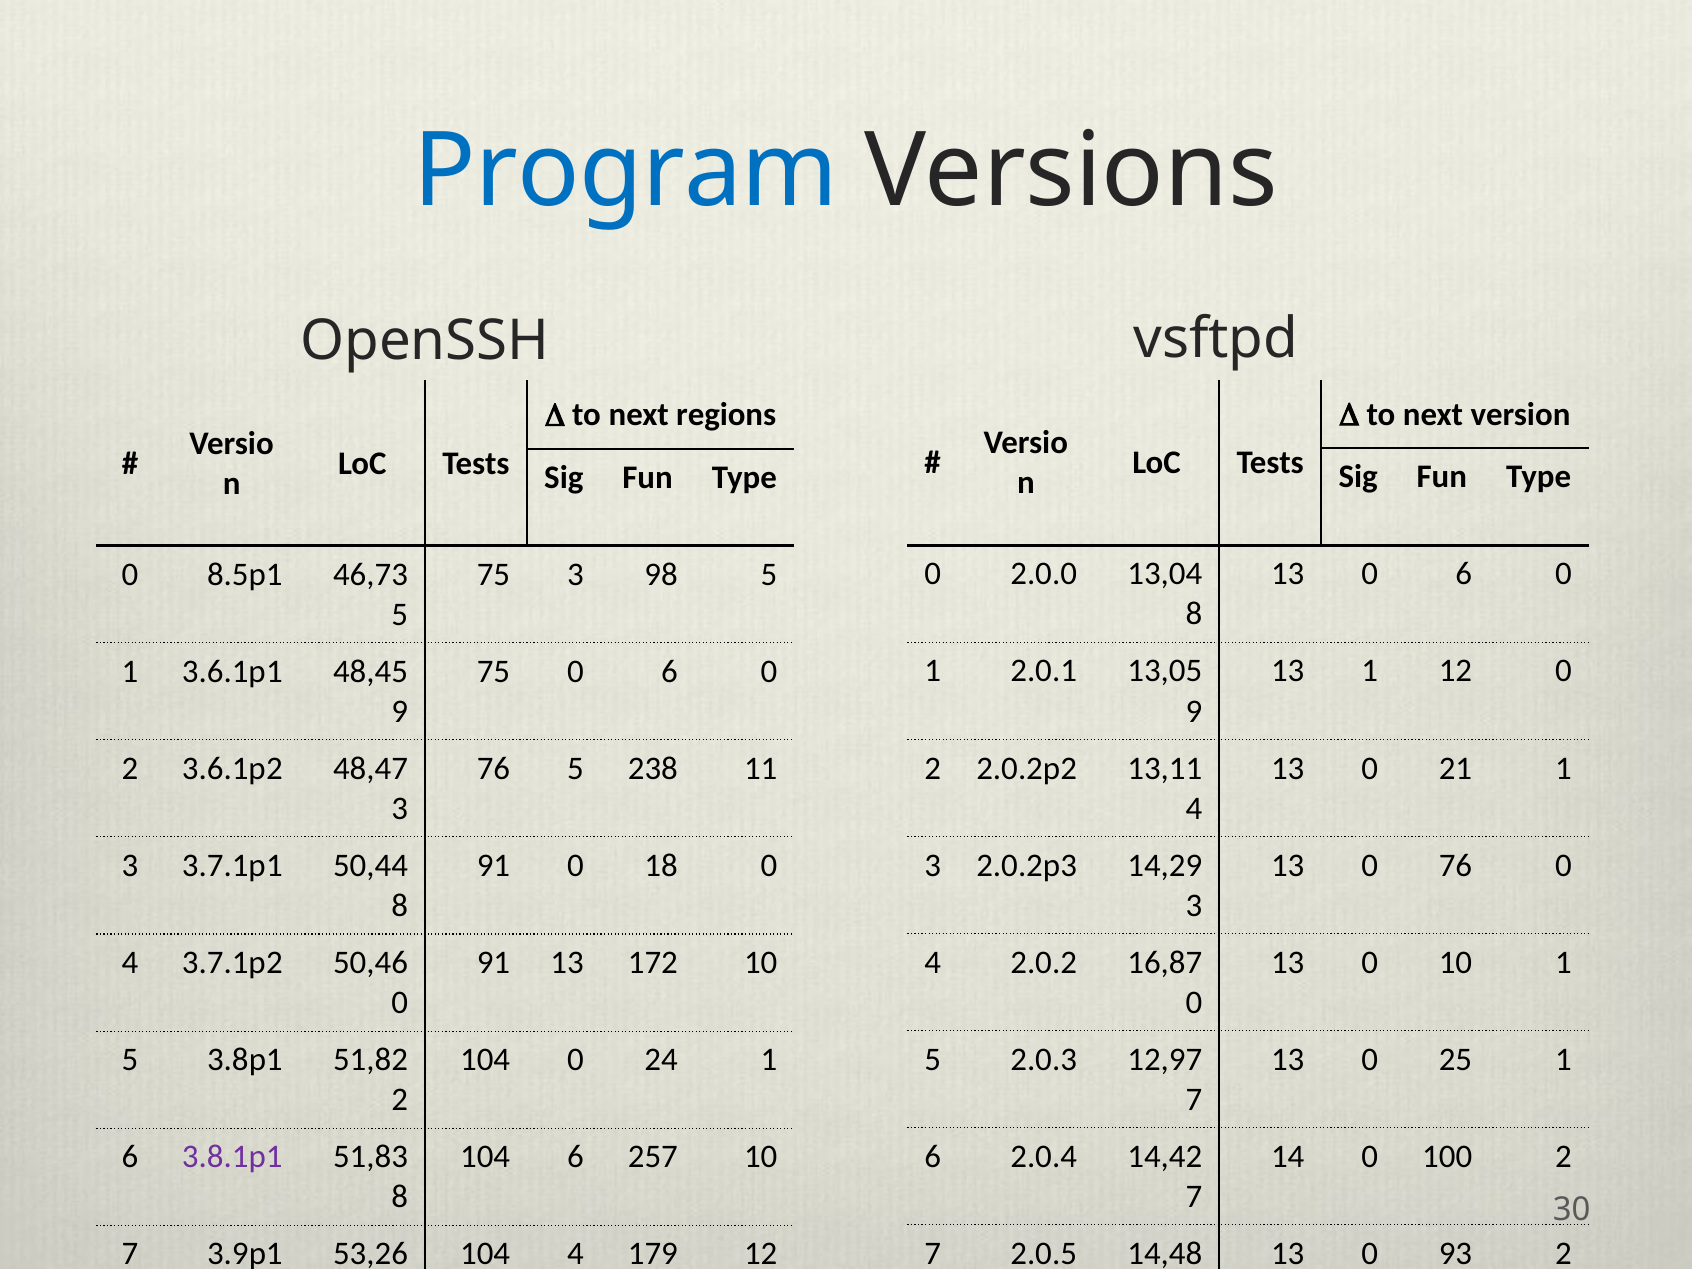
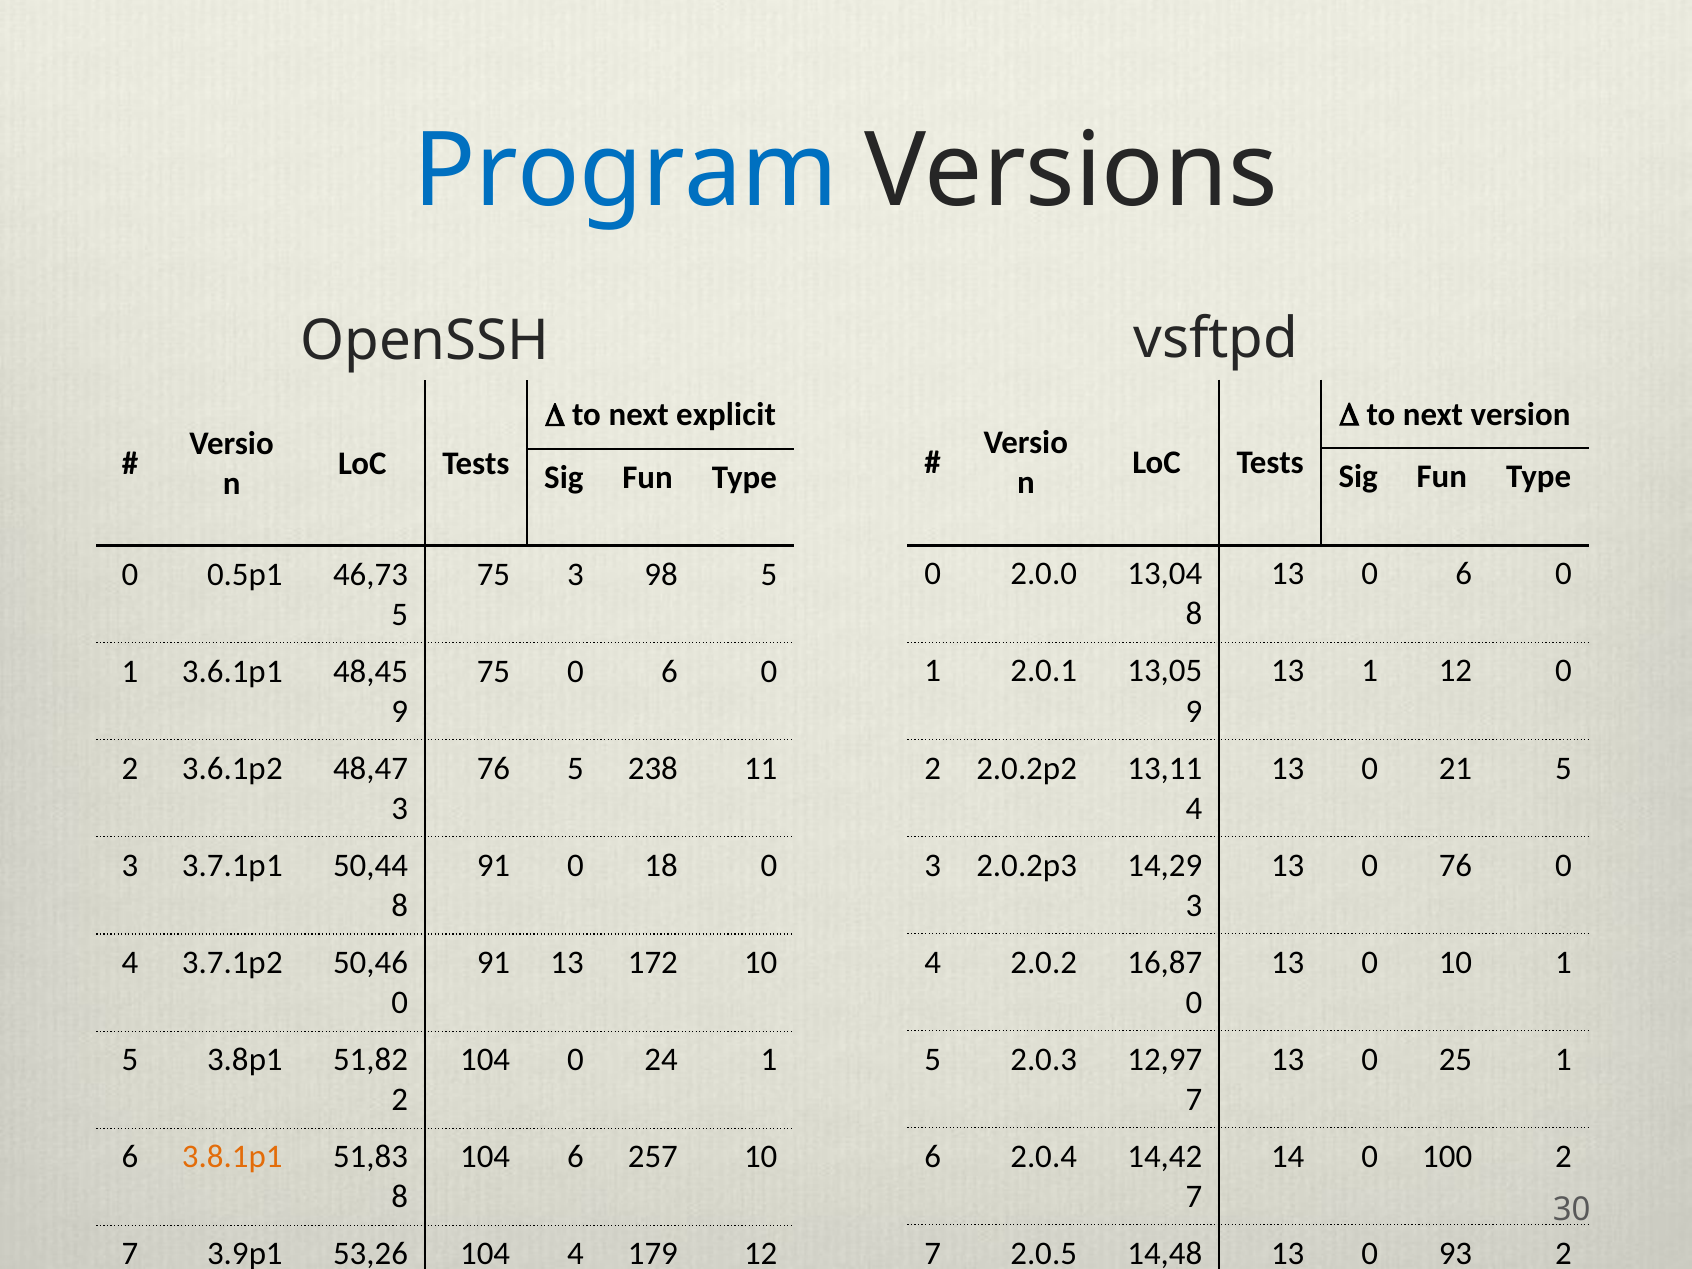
regions: regions -> explicit
8.5p1: 8.5p1 -> 0.5p1
21 1: 1 -> 5
3.8.1p1 colour: purple -> orange
